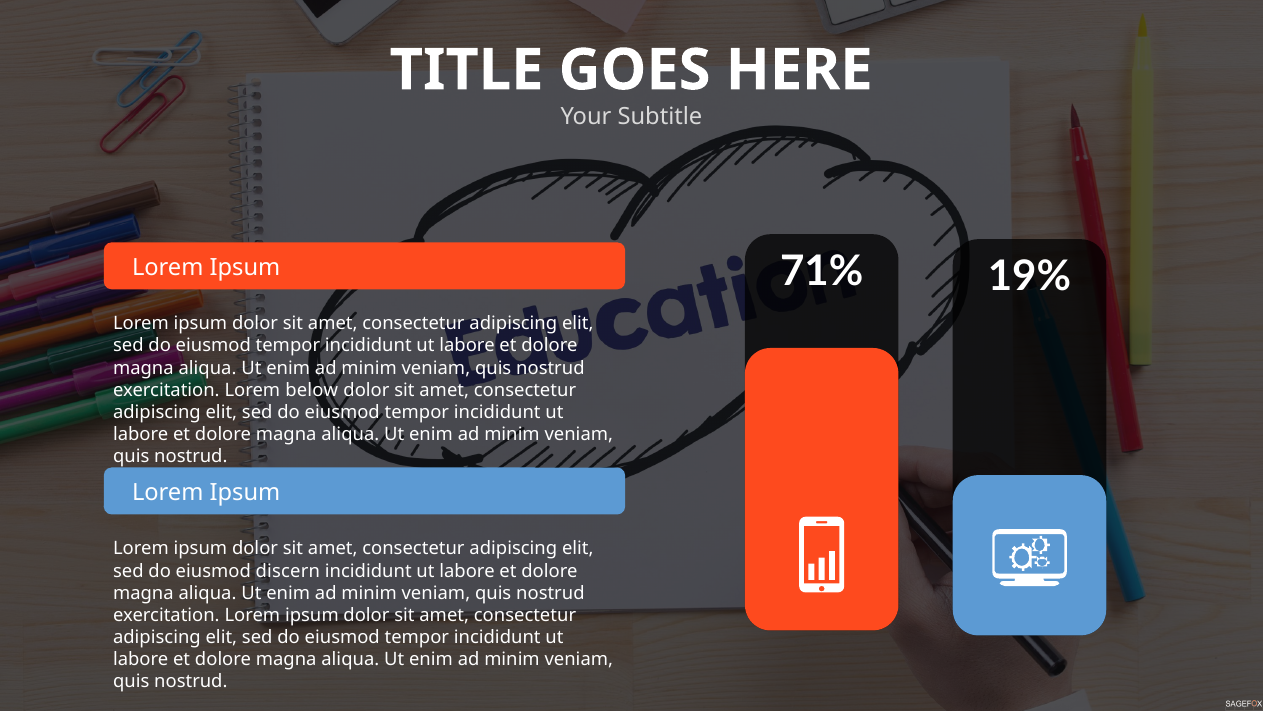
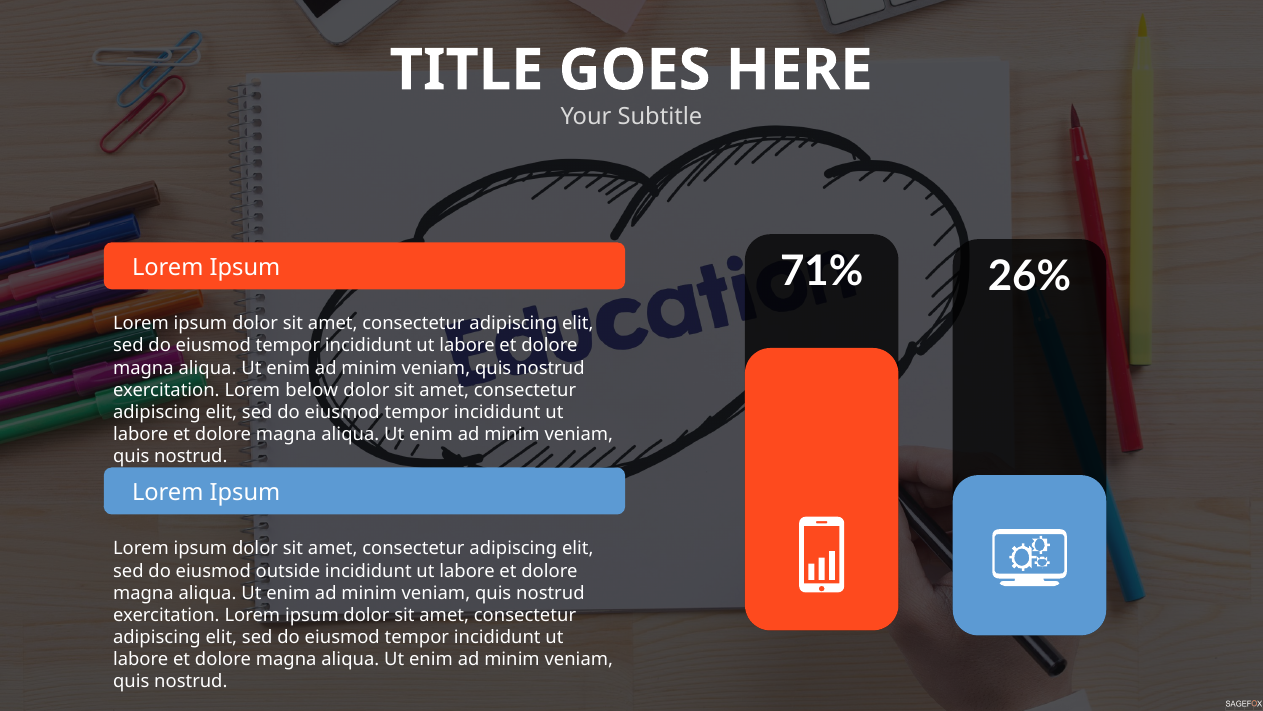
19%: 19% -> 26%
discern: discern -> outside
